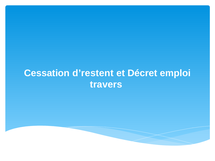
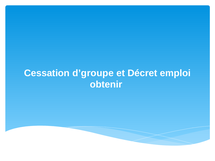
d’restent: d’restent -> d’groupe
travers: travers -> obtenir
